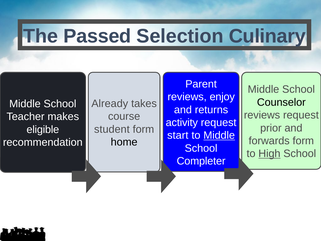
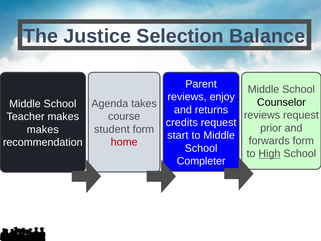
Passed: Passed -> Justice
Culinary: Culinary -> Balance
Already: Already -> Agenda
activity: activity -> credits
eligible at (43, 129): eligible -> makes
Middle at (219, 135) underline: present -> none
home colour: black -> red
